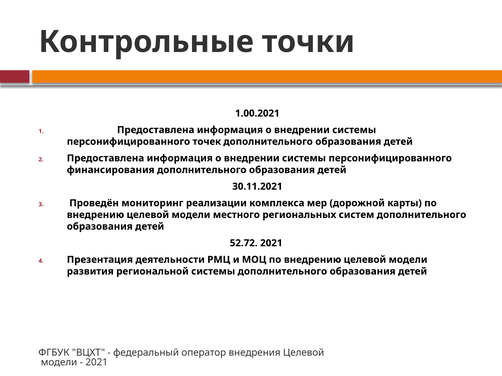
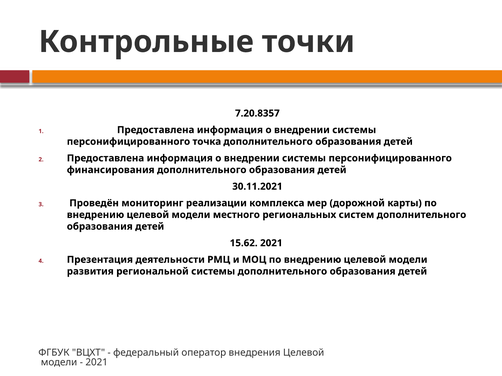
1.00.2021: 1.00.2021 -> 7.20.8357
точек: точек -> точка
52.72: 52.72 -> 15.62
